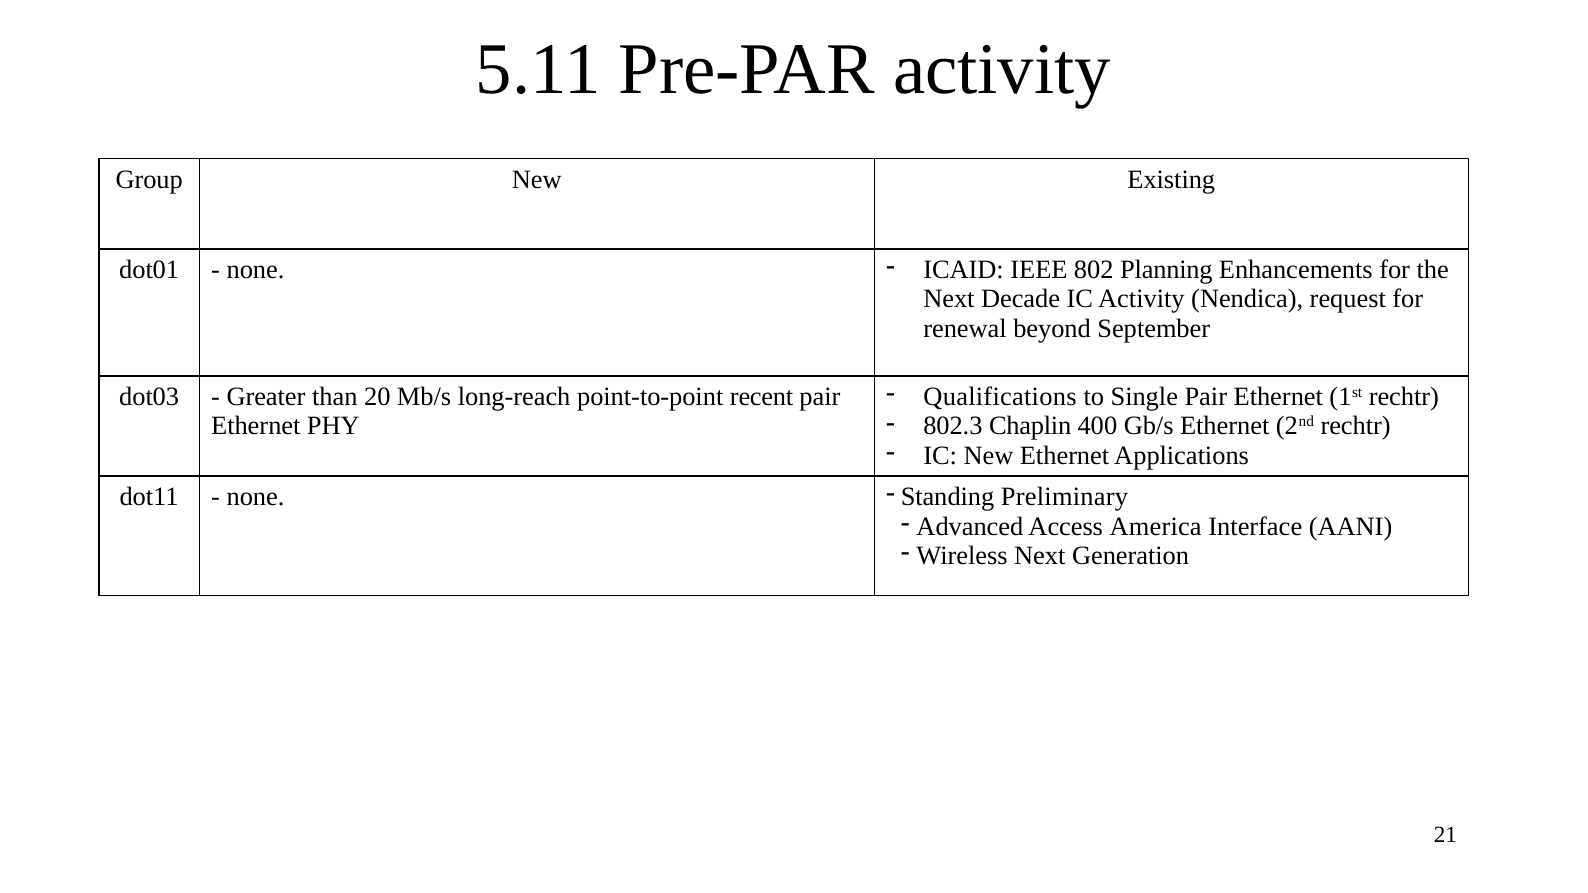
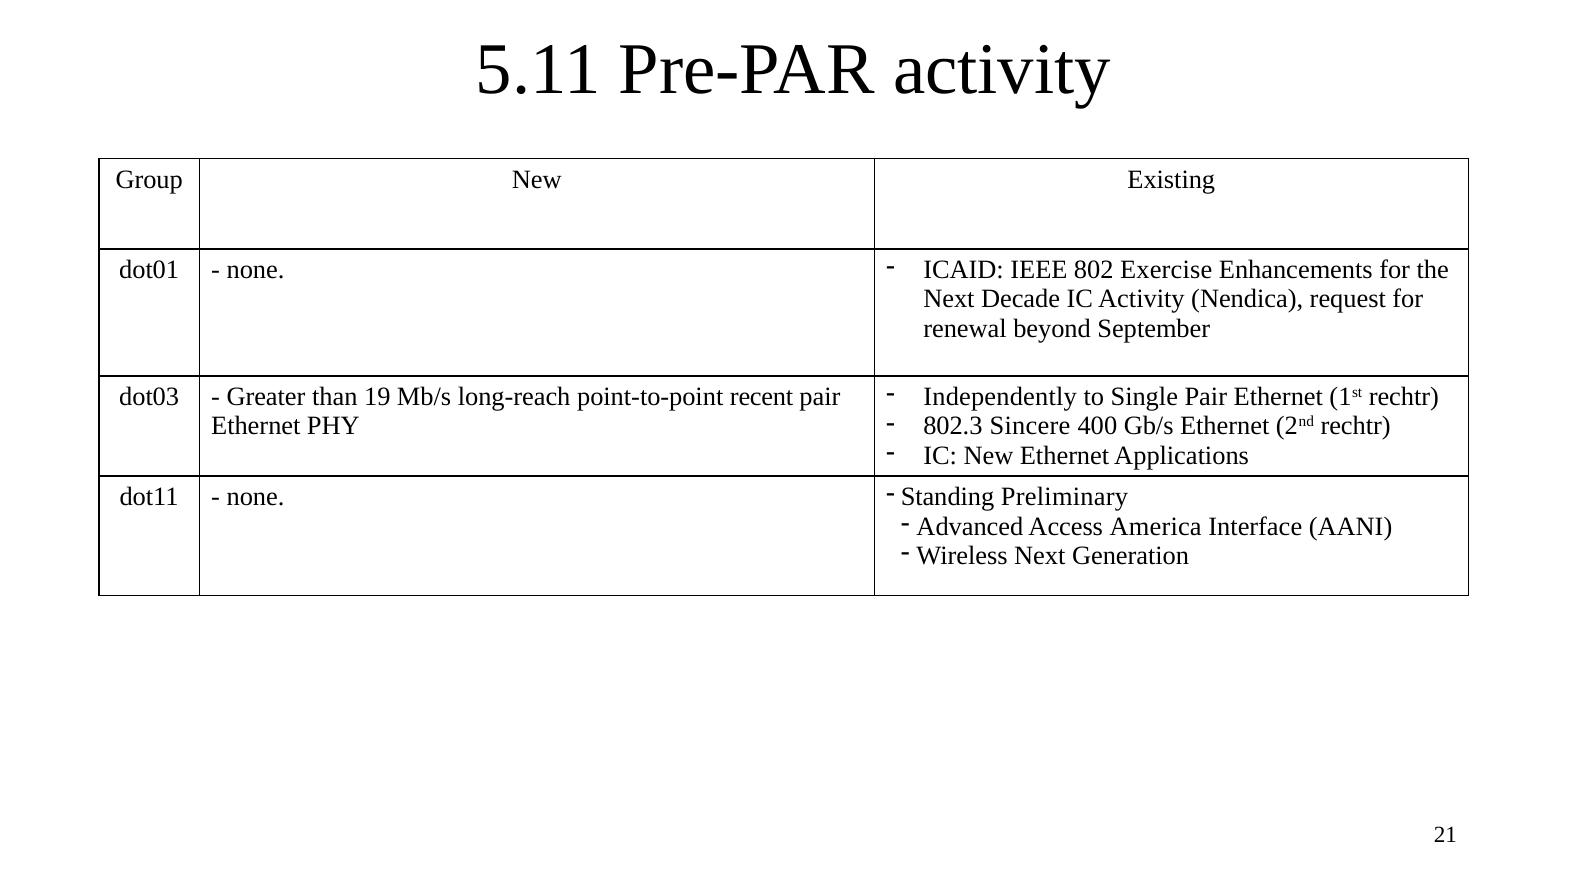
Planning: Planning -> Exercise
Qualifications: Qualifications -> Independently
20: 20 -> 19
Chaplin: Chaplin -> Sincere
